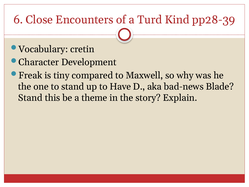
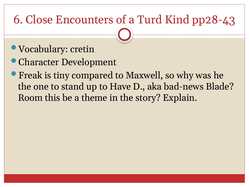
pp28-39: pp28-39 -> pp28-43
Stand at (30, 98): Stand -> Room
